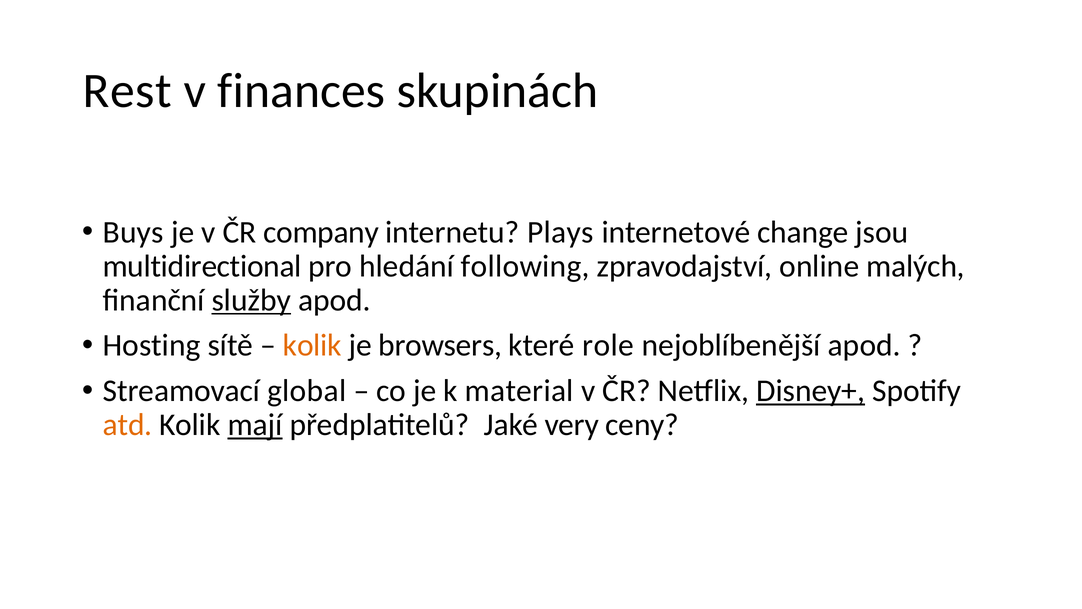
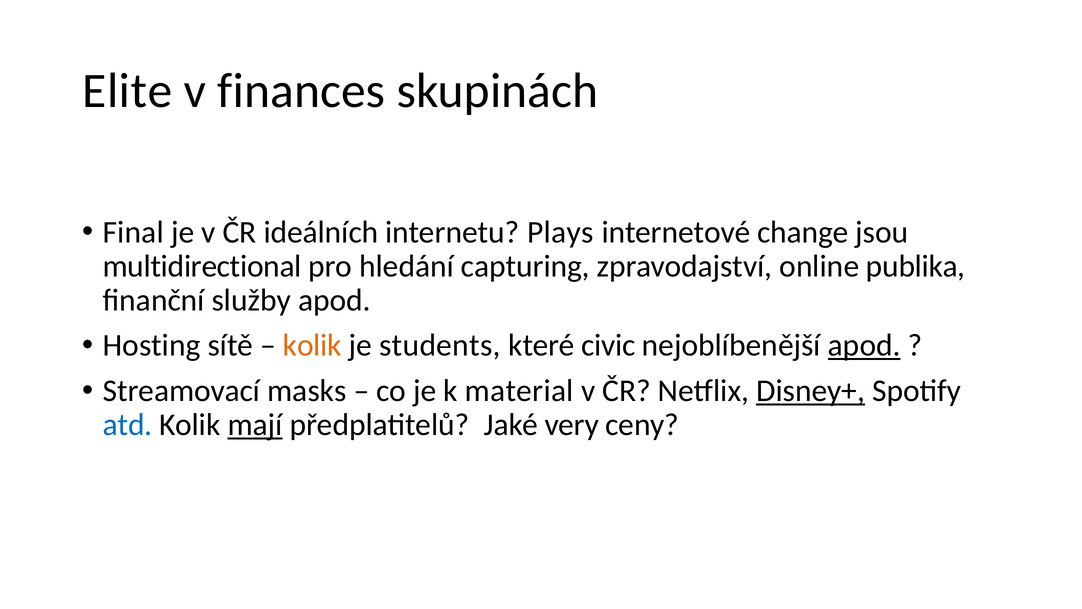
Rest: Rest -> Elite
Buys: Buys -> Final
company: company -> ideálních
following: following -> capturing
malých: malých -> publika
služby underline: present -> none
browsers: browsers -> students
role: role -> civic
apod at (864, 345) underline: none -> present
global: global -> masks
atd colour: orange -> blue
